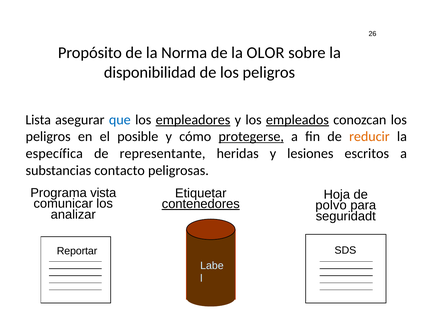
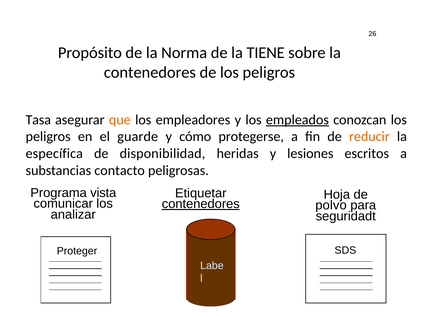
OLOR: OLOR -> TIENE
disponibilidad at (150, 72): disponibilidad -> contenedores
Lista: Lista -> Tasa
que colour: blue -> orange
empleadores underline: present -> none
posible: posible -> guarde
protegerse underline: present -> none
representante: representante -> disponibilidad
Reportar: Reportar -> Proteger
